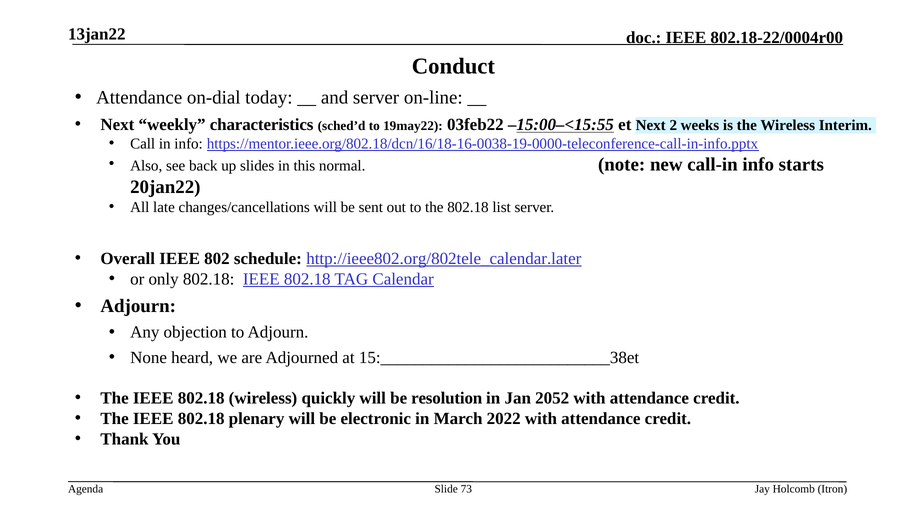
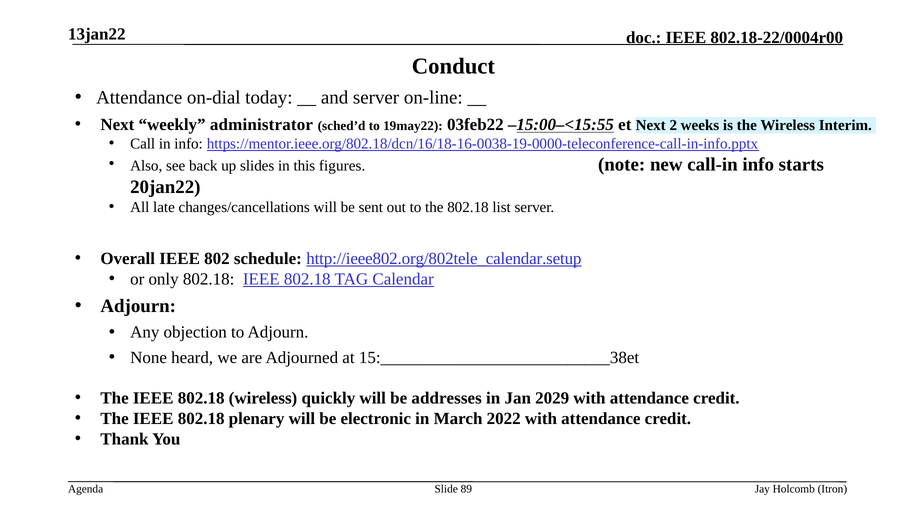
characteristics: characteristics -> administrator
normal: normal -> figures
http://ieee802.org/802tele_calendar.later: http://ieee802.org/802tele_calendar.later -> http://ieee802.org/802tele_calendar.setup
resolution: resolution -> addresses
2052: 2052 -> 2029
73: 73 -> 89
